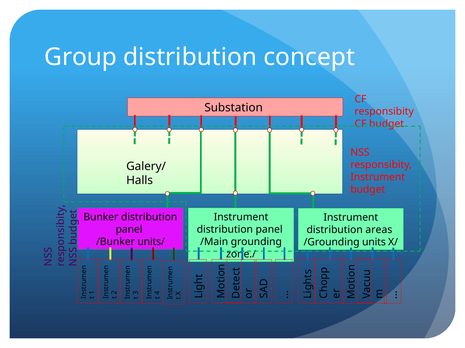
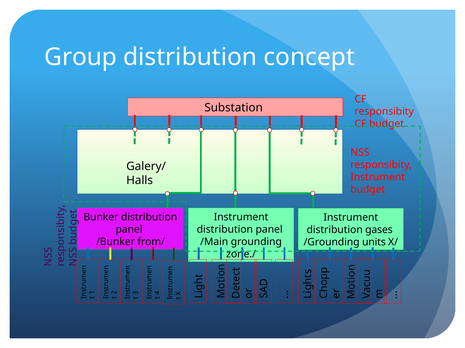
areas: areas -> gases
units/: units/ -> from/
